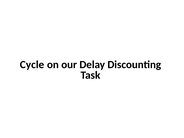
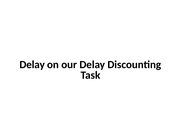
Cycle at (32, 65): Cycle -> Delay
